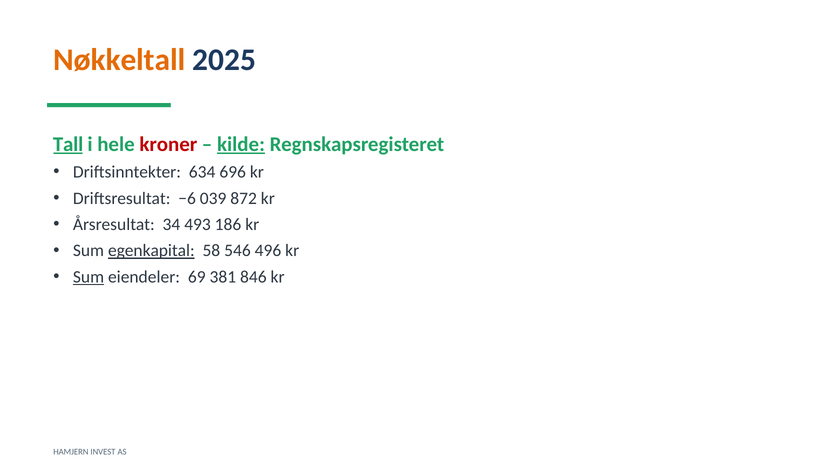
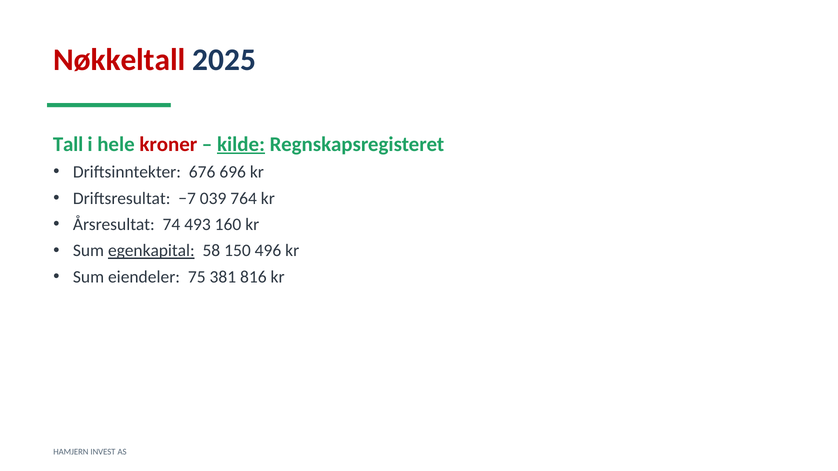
Nøkkeltall colour: orange -> red
Tall underline: present -> none
634: 634 -> 676
−6: −6 -> −7
872: 872 -> 764
34: 34 -> 74
186: 186 -> 160
546: 546 -> 150
Sum at (89, 277) underline: present -> none
69: 69 -> 75
846: 846 -> 816
